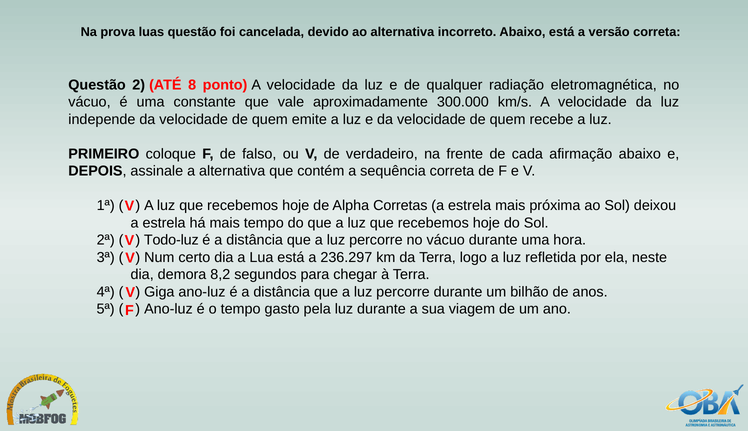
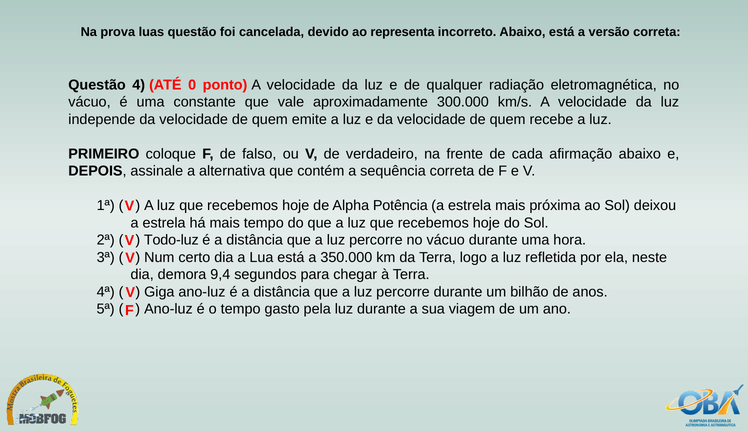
ao alternativa: alternativa -> representa
2: 2 -> 4
8: 8 -> 0
Corretas: Corretas -> Potência
236.297: 236.297 -> 350.000
8,2: 8,2 -> 9,4
